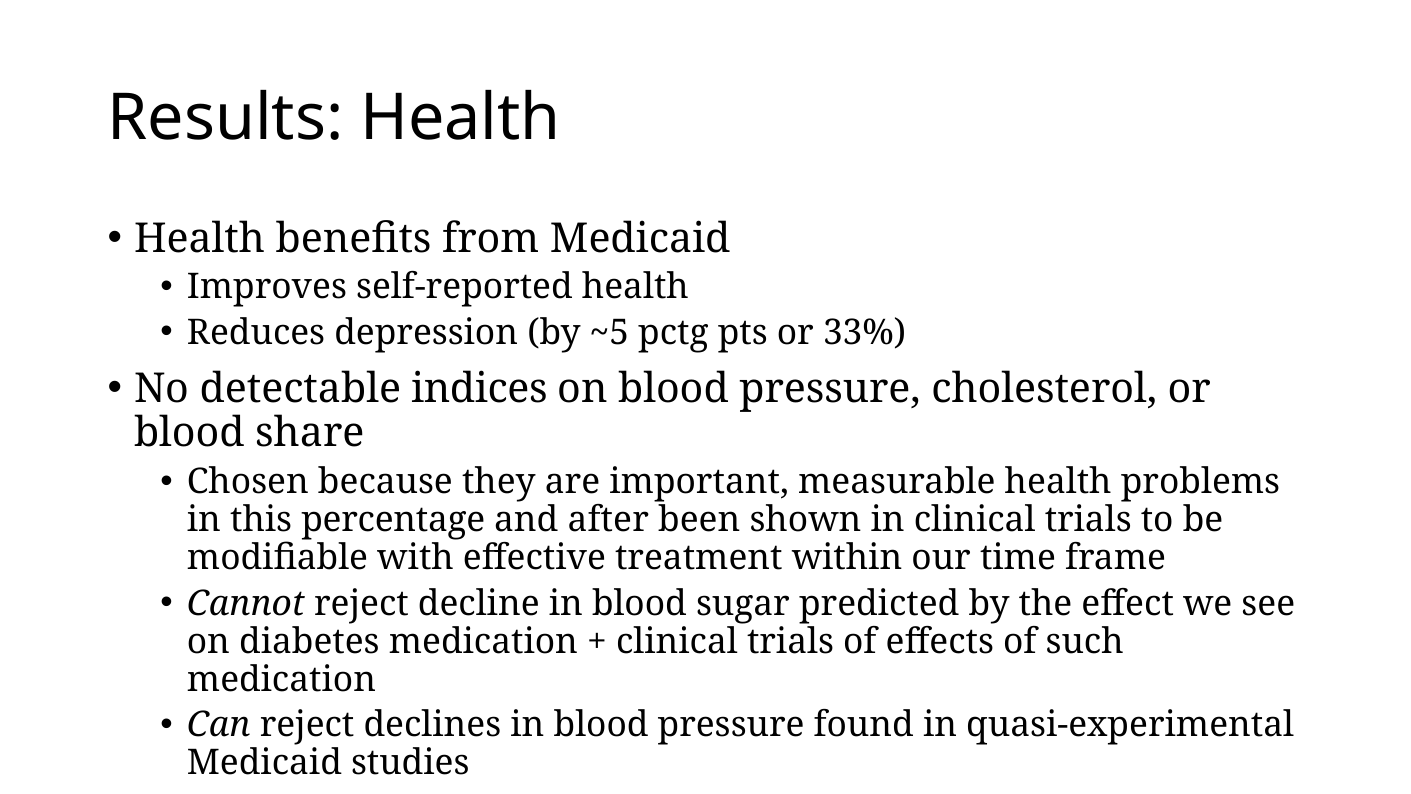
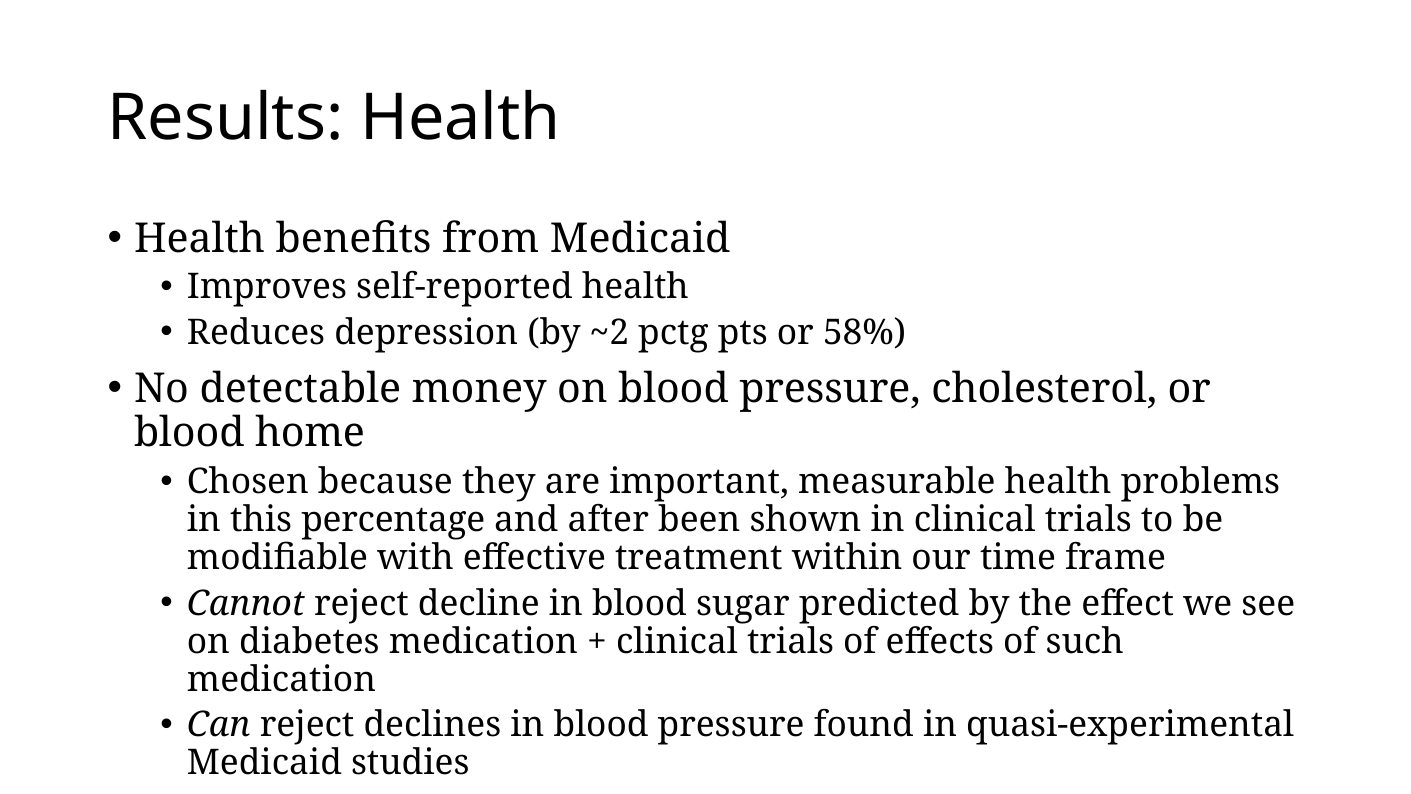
~5: ~5 -> ~2
33%: 33% -> 58%
indices: indices -> money
share: share -> home
